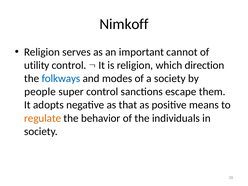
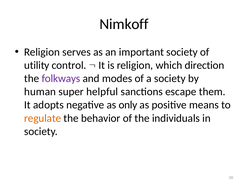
important cannot: cannot -> society
folkways colour: blue -> purple
people: people -> human
super control: control -> helpful
that: that -> only
